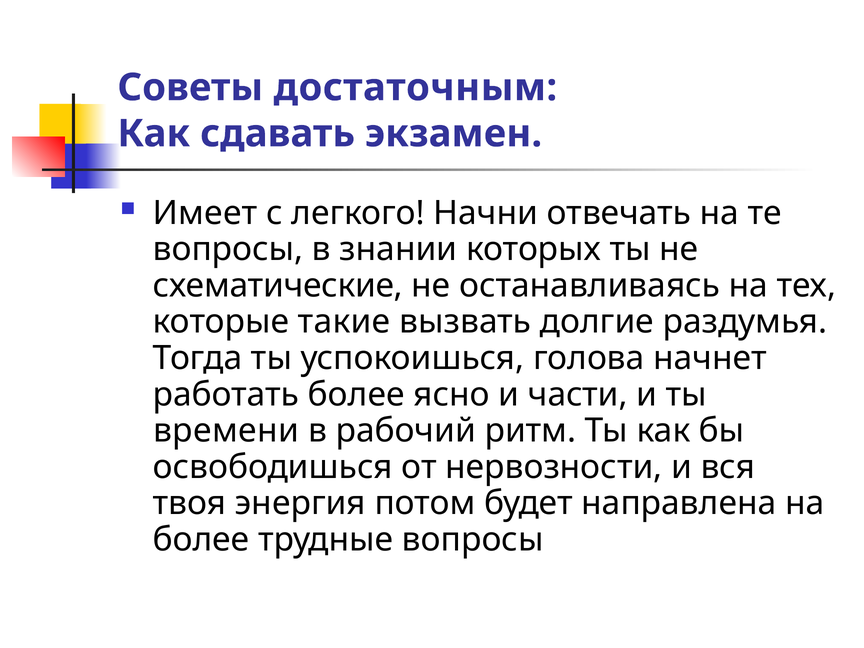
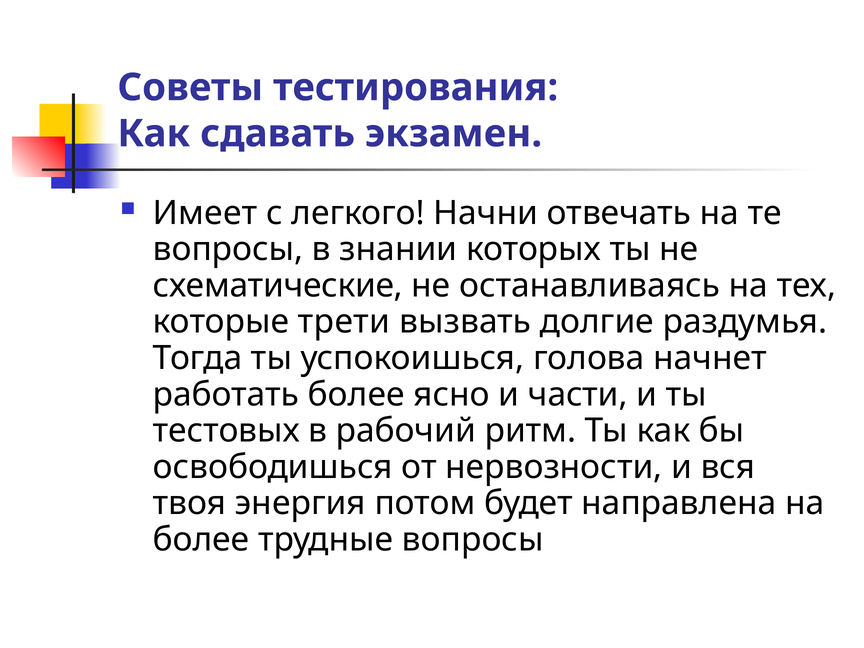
достаточным: достаточным -> тестирования
такие: такие -> трети
времени: времени -> тестовых
